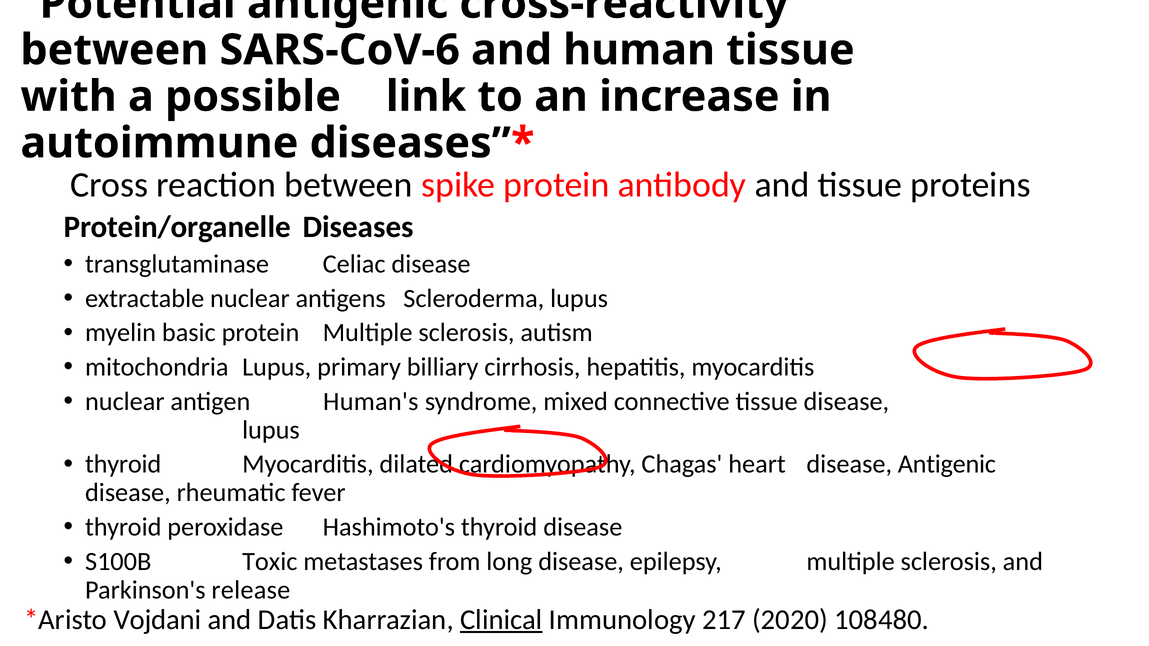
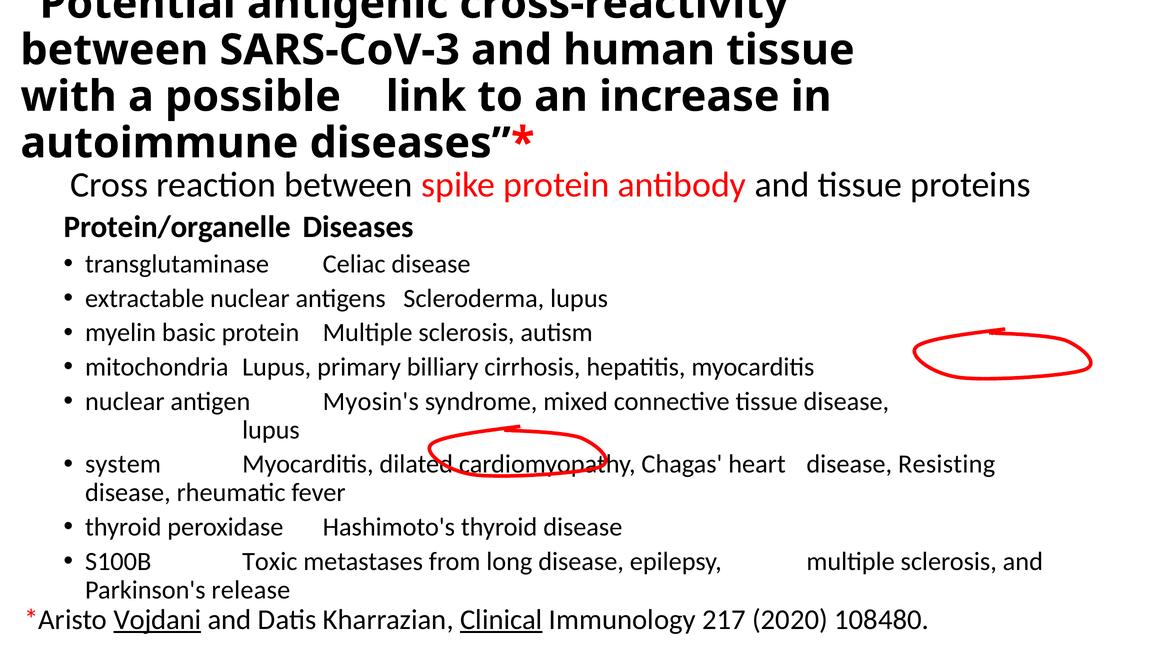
SARS-CoV-6: SARS-CoV-6 -> SARS-CoV-3
Human's: Human's -> Myosin's
thyroid at (123, 465): thyroid -> system
disease Antigenic: Antigenic -> Resisting
Vojdani underline: none -> present
